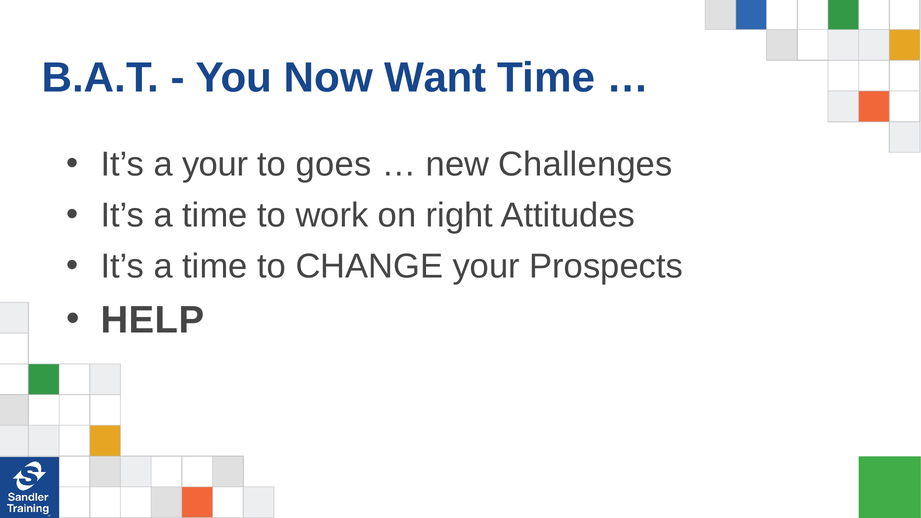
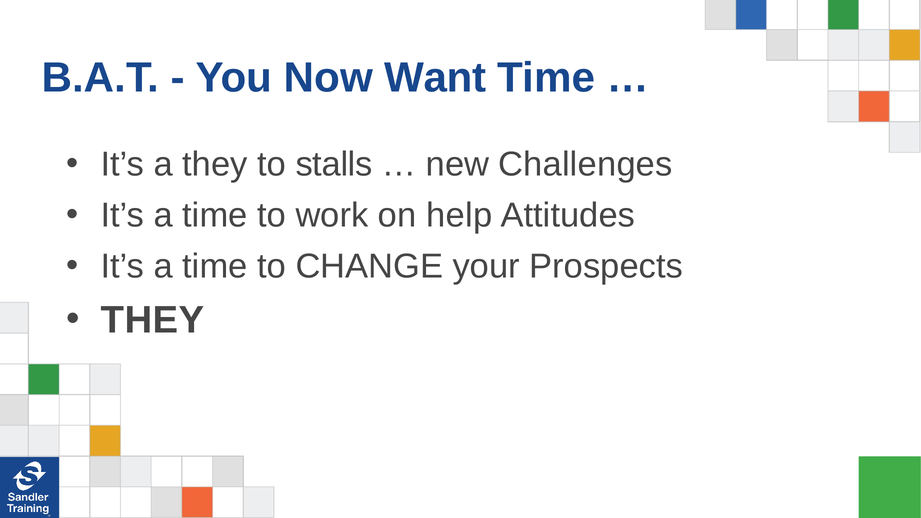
a your: your -> they
goes: goes -> stalls
right: right -> help
HELP at (153, 320): HELP -> THEY
